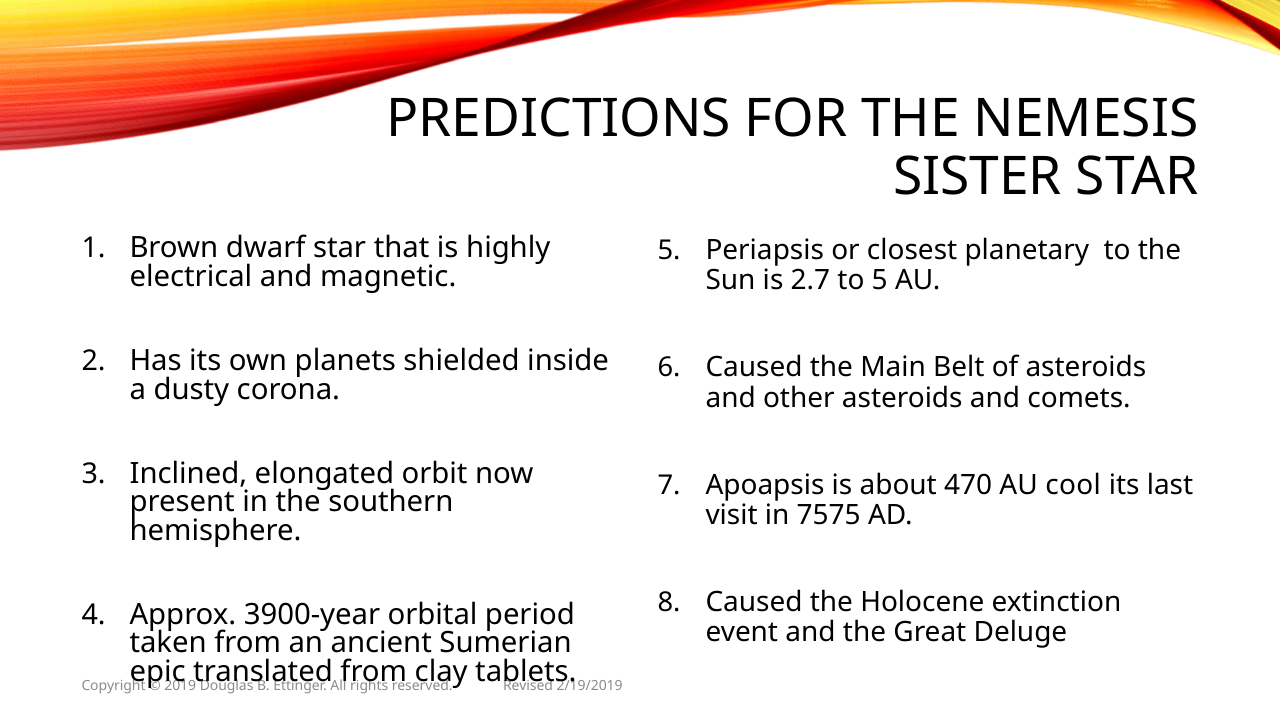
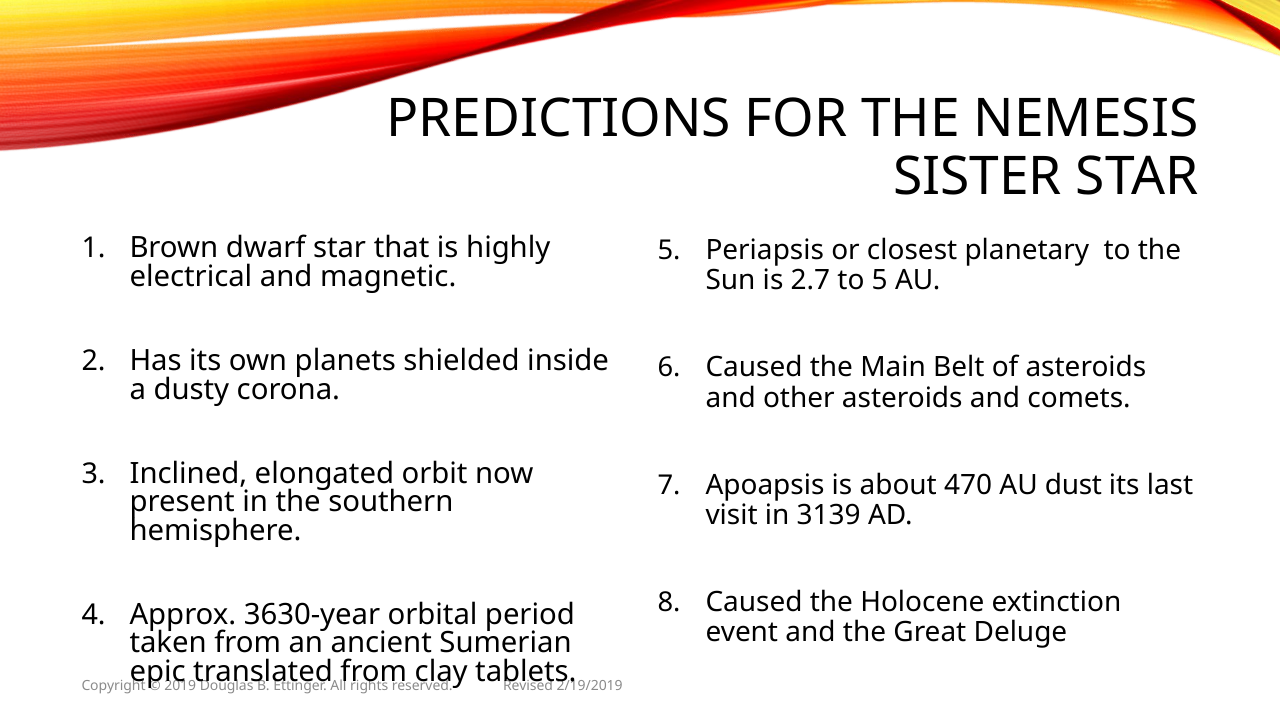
cool: cool -> dust
7575: 7575 -> 3139
3900-year: 3900-year -> 3630-year
